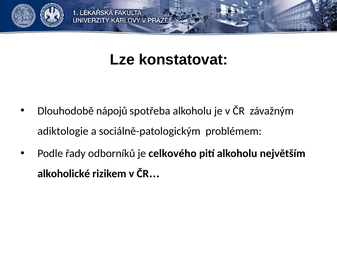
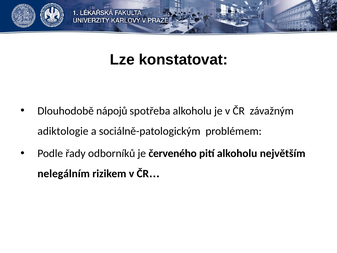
celkového: celkového -> červeného
alkoholické: alkoholické -> nelegálním
